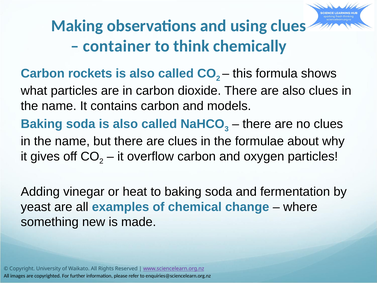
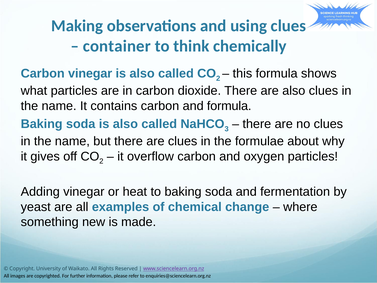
Carbon rockets: rockets -> vinegar
and models: models -> formula
